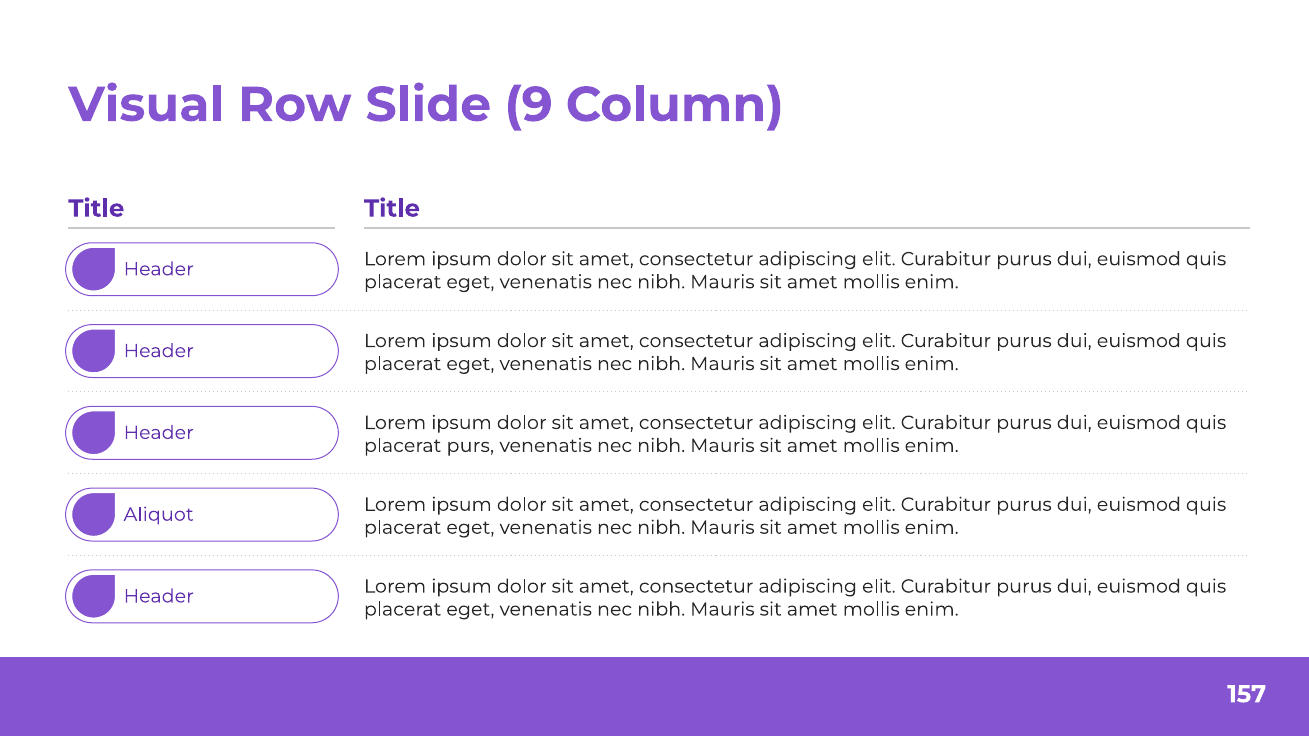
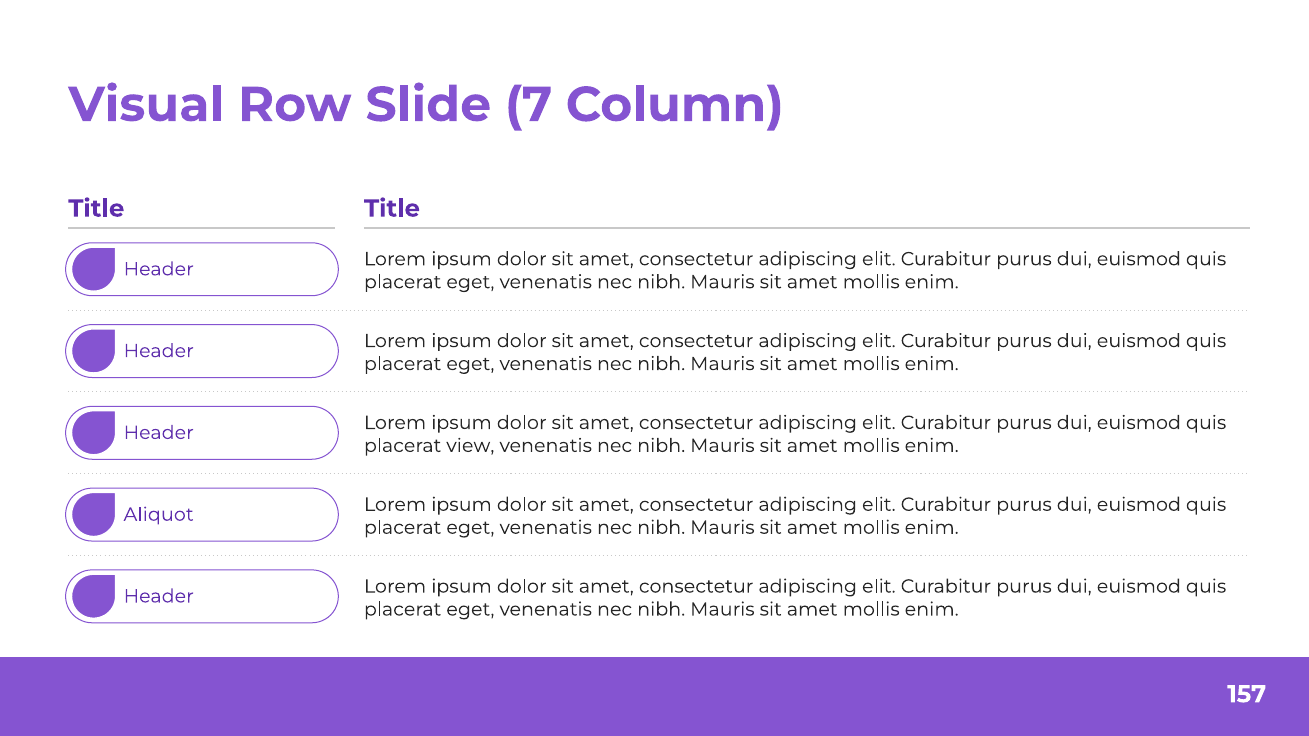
9: 9 -> 7
purs: purs -> view
